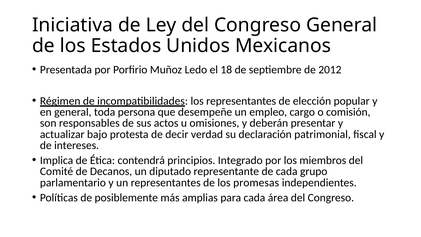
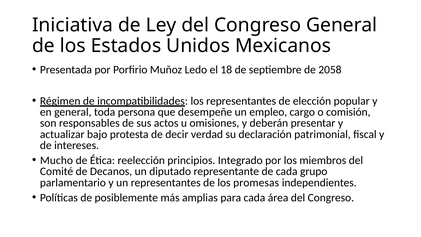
2012: 2012 -> 2058
Implica: Implica -> Mucho
contendrá: contendrá -> reelección
